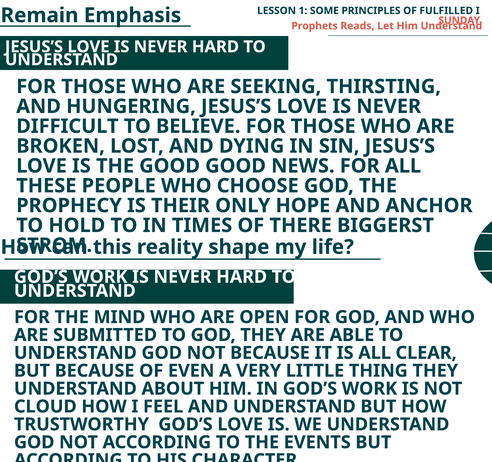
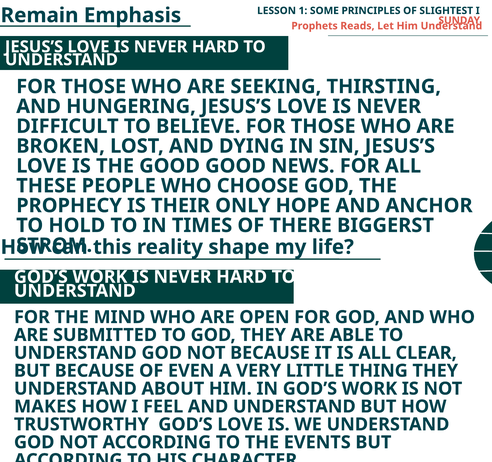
FULFILLED: FULFILLED -> SLIGHTEST
CLOUD: CLOUD -> MAKES
